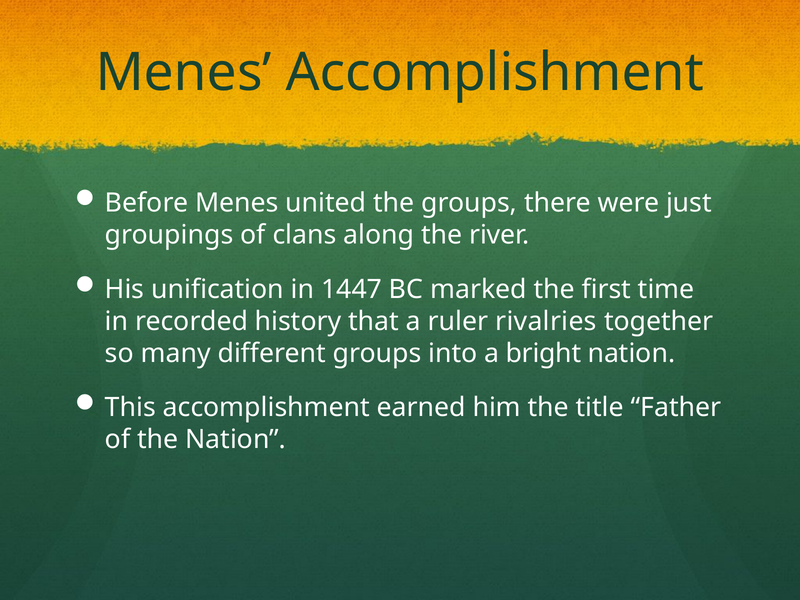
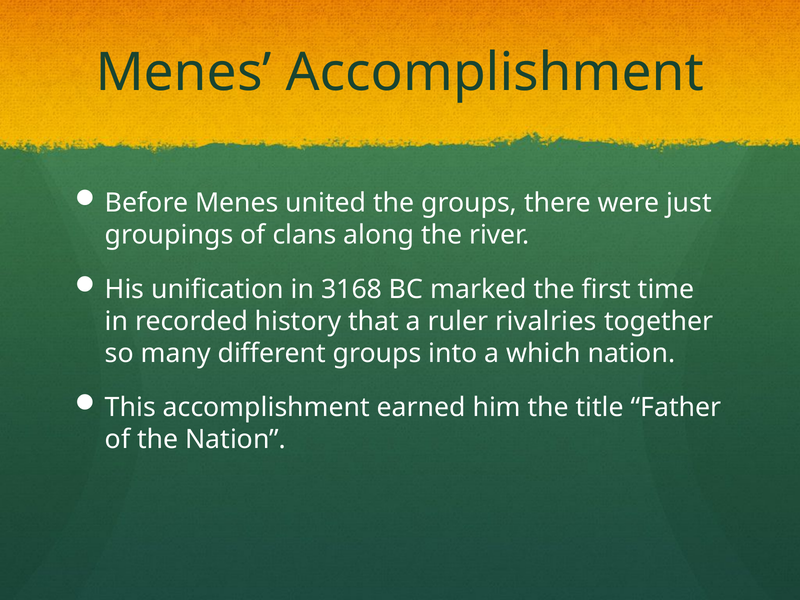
1447: 1447 -> 3168
bright: bright -> which
